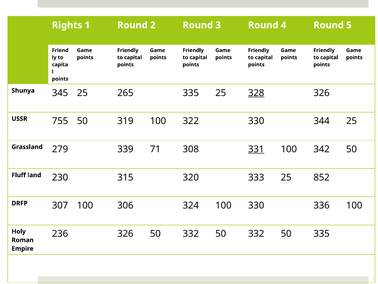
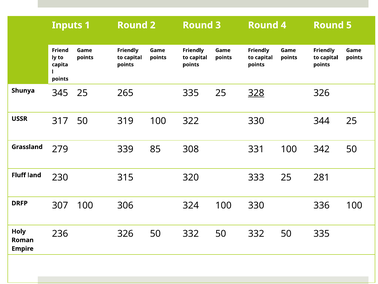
Rights: Rights -> Inputs
755: 755 -> 317
71: 71 -> 85
331 underline: present -> none
852: 852 -> 281
